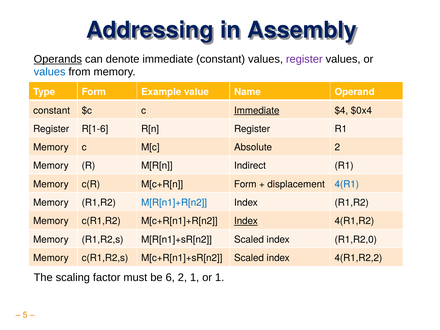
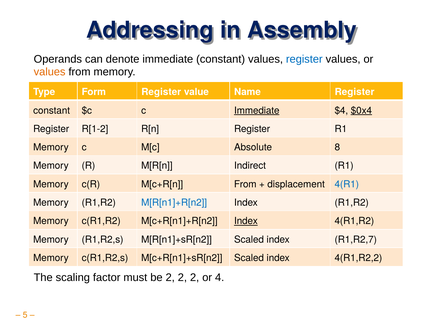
Operands underline: present -> none
register at (304, 59) colour: purple -> blue
values at (50, 72) colour: blue -> orange
Form Example: Example -> Register
Name Operand: Operand -> Register
$0x4 underline: none -> present
R[1-6: R[1-6 -> R[1-2
Absolute 2: 2 -> 8
M[c+R[n Form: Form -> From
R1,R2,0: R1,R2,0 -> R1,R2,7
be 6: 6 -> 2
1 at (195, 278): 1 -> 2
or 1: 1 -> 4
